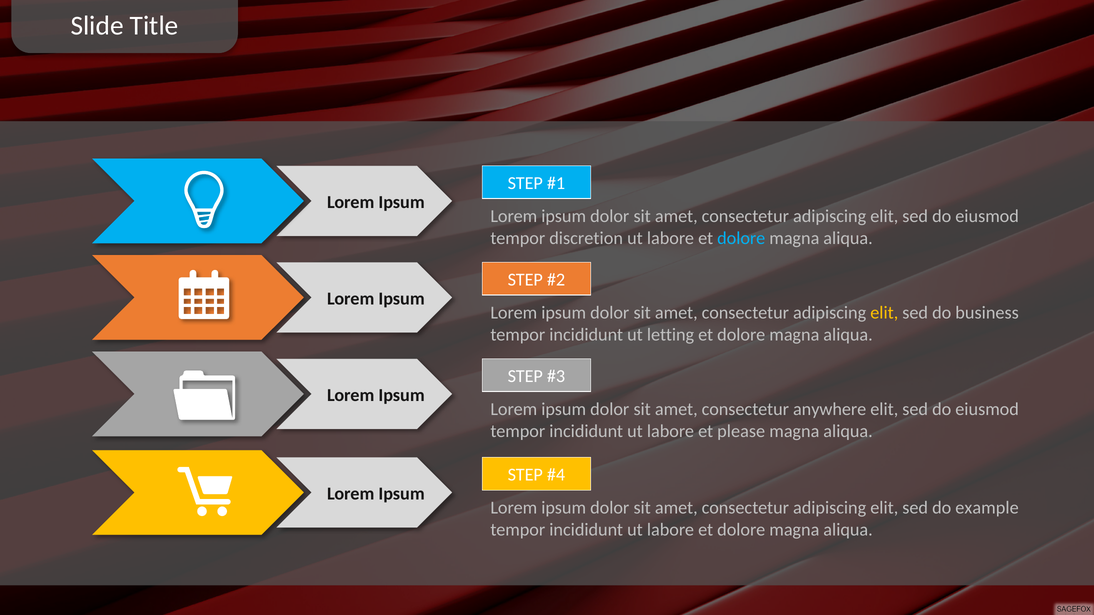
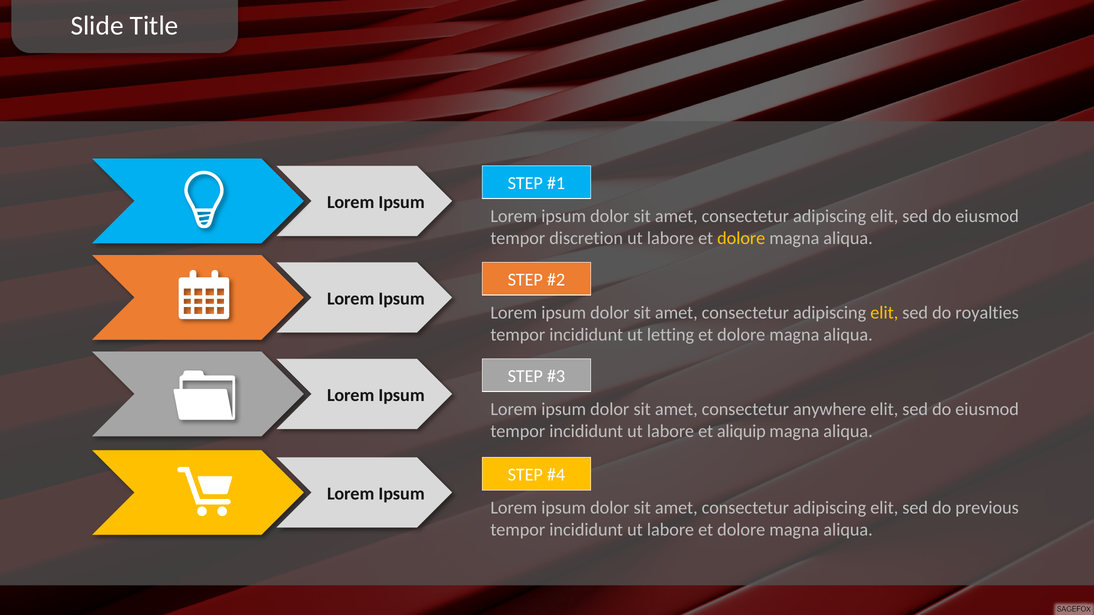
dolore at (741, 238) colour: light blue -> yellow
business: business -> royalties
please: please -> aliquip
example: example -> previous
